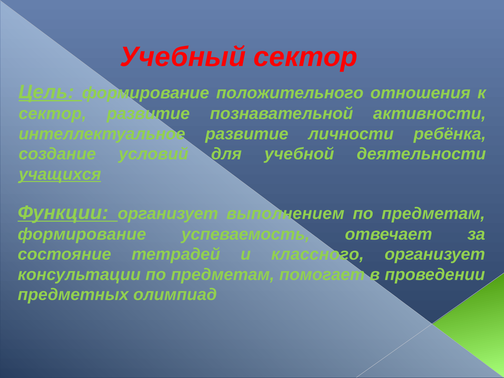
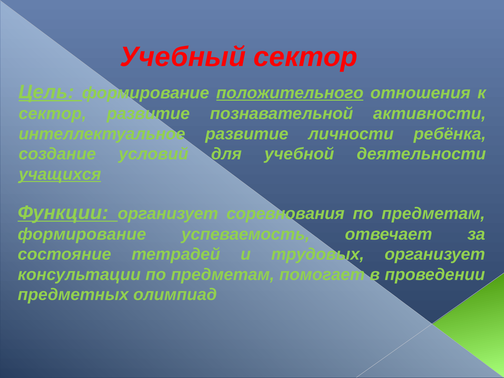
положительного underline: none -> present
выполнением: выполнением -> соревнования
классного: классного -> трудовых
